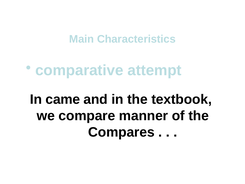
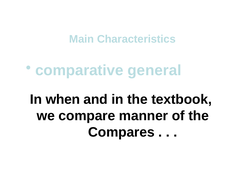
attempt: attempt -> general
came: came -> when
